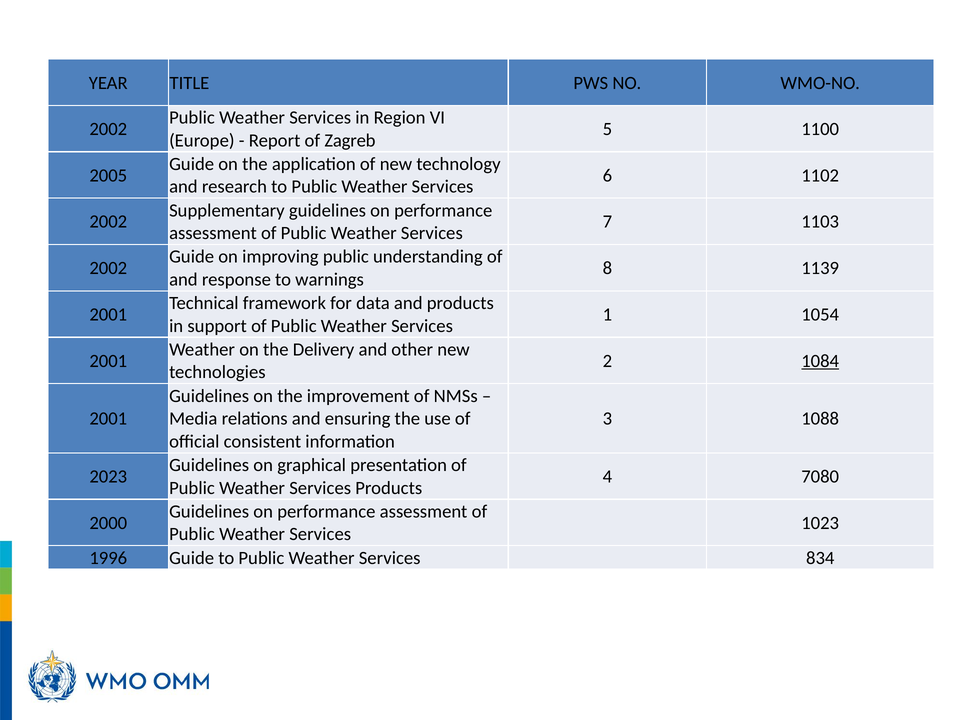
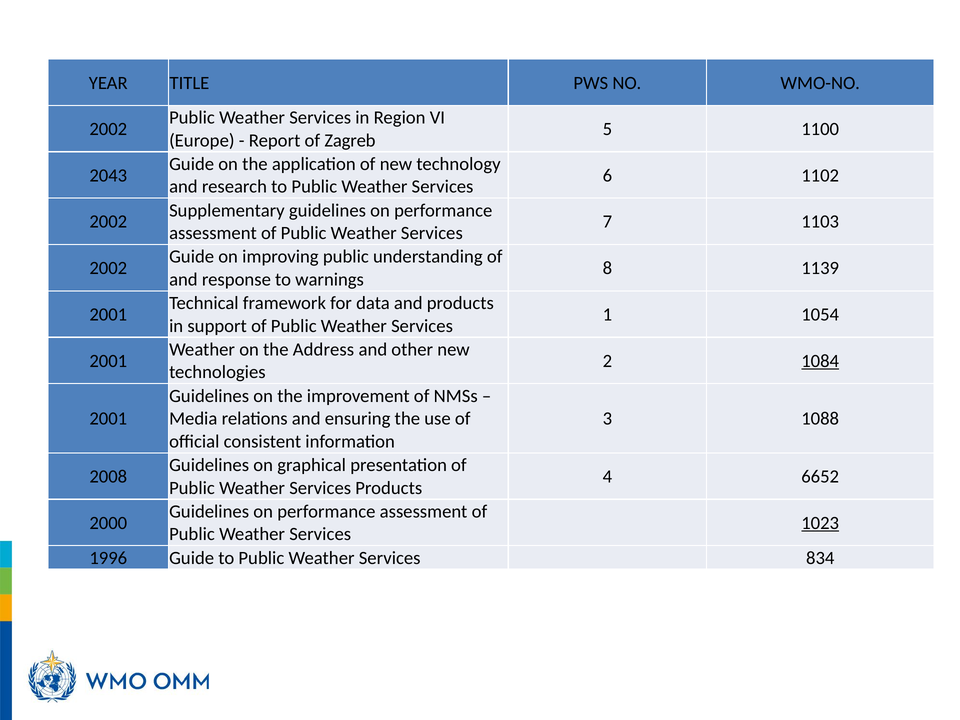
2005: 2005 -> 2043
Delivery: Delivery -> Address
2023: 2023 -> 2008
7080: 7080 -> 6652
1023 underline: none -> present
